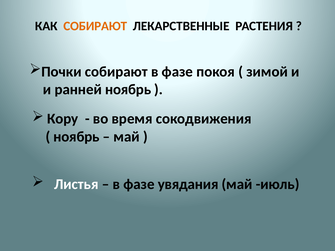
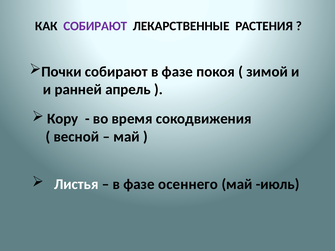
СОБИРАЮТ at (95, 26) colour: orange -> purple
ранней ноябрь: ноябрь -> апрель
ноябрь at (76, 137): ноябрь -> весной
увядания: увядания -> осеннего
